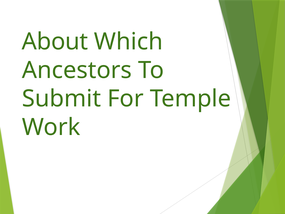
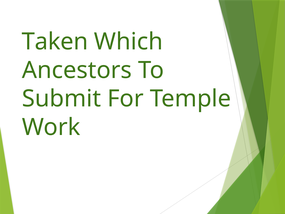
About: About -> Taken
